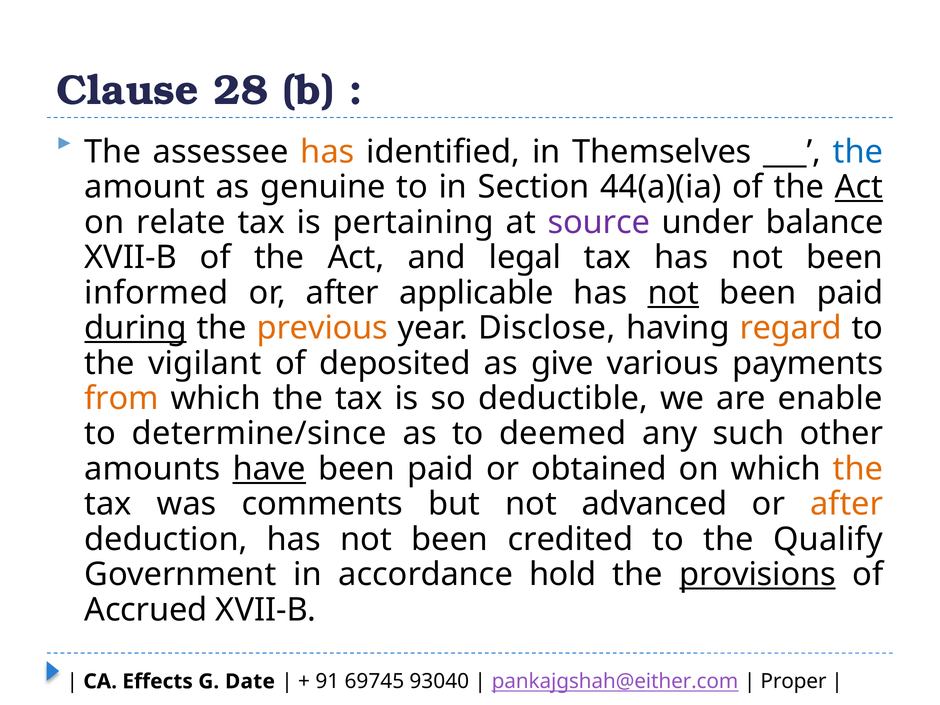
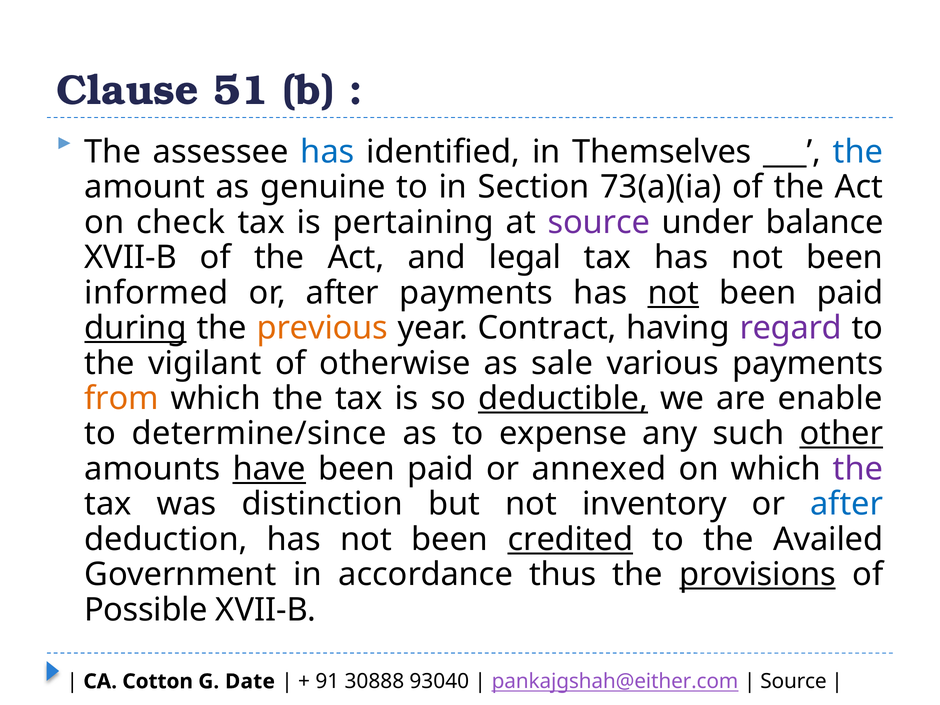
28: 28 -> 51
has at (327, 152) colour: orange -> blue
44(a)(ia: 44(a)(ia -> 73(a)(ia
Act at (859, 187) underline: present -> none
relate: relate -> check
after applicable: applicable -> payments
Disclose: Disclose -> Contract
regard colour: orange -> purple
deposited: deposited -> otherwise
give: give -> sale
deductible underline: none -> present
deemed: deemed -> expense
other underline: none -> present
obtained: obtained -> annexed
the at (858, 469) colour: orange -> purple
comments: comments -> distinction
advanced: advanced -> inventory
after at (847, 504) colour: orange -> blue
credited underline: none -> present
Qualify: Qualify -> Availed
hold: hold -> thus
Accrued: Accrued -> Possible
Effects: Effects -> Cotton
69745: 69745 -> 30888
Proper at (794, 681): Proper -> Source
